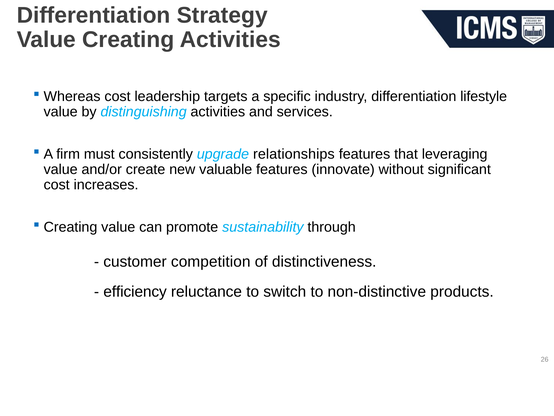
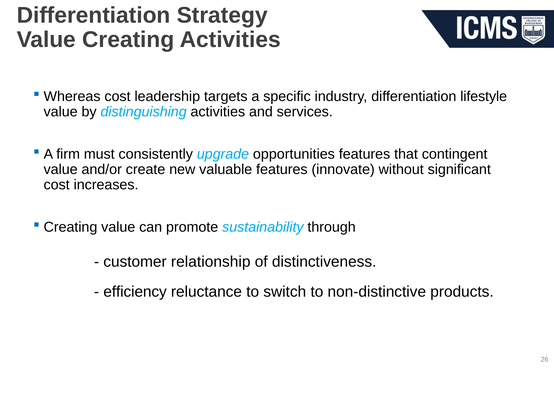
relationships: relationships -> opportunities
leveraging: leveraging -> contingent
competition: competition -> relationship
